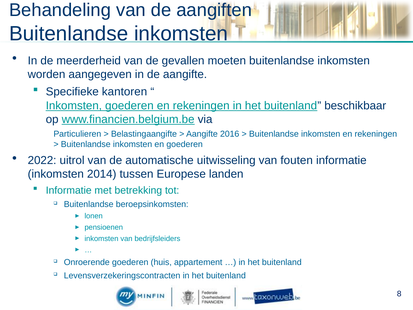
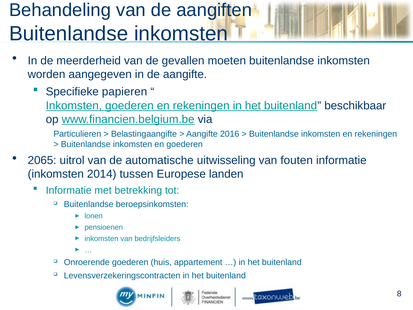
kantoren: kantoren -> papieren
2022: 2022 -> 2065
